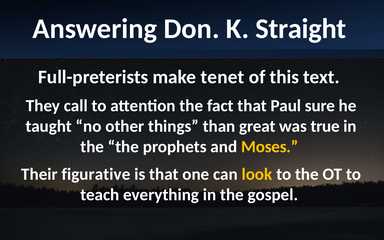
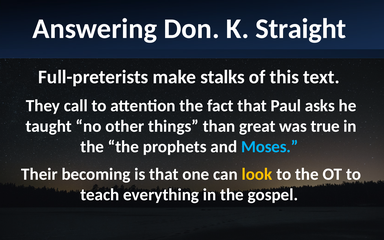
tenet: tenet -> stalks
sure: sure -> asks
Moses colour: yellow -> light blue
figurative: figurative -> becoming
